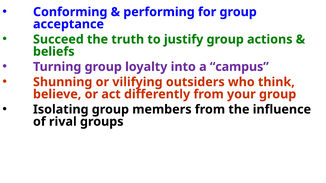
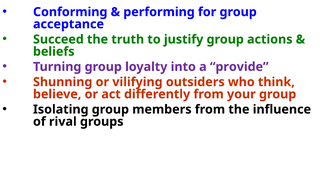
campus: campus -> provide
